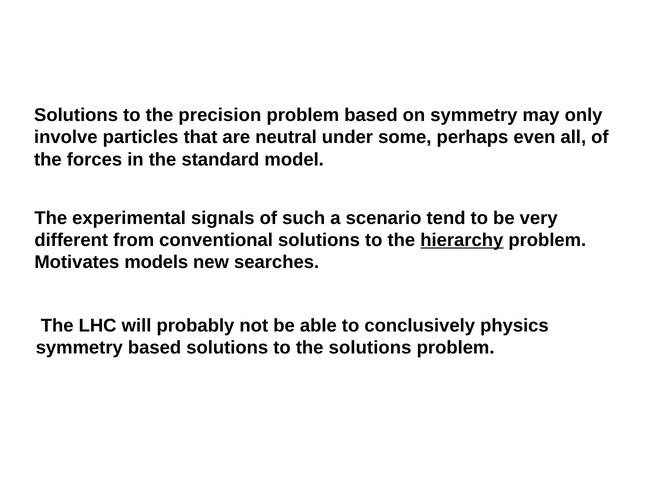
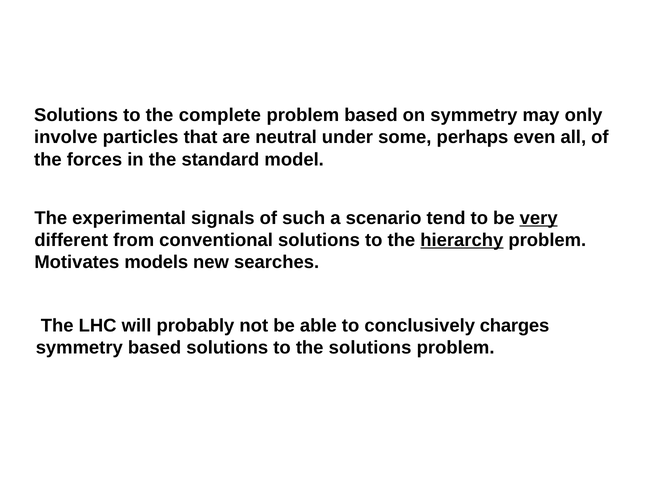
precision: precision -> complete
very underline: none -> present
physics: physics -> charges
